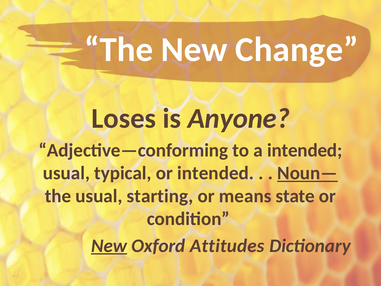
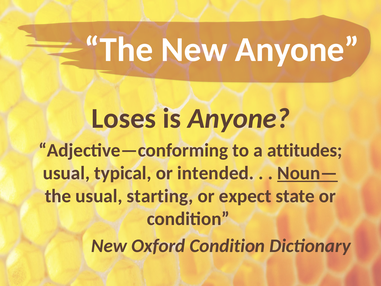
New Change: Change -> Anyone
a intended: intended -> attitudes
means: means -> expect
New at (109, 246) underline: present -> none
Oxford Attitudes: Attitudes -> Condition
